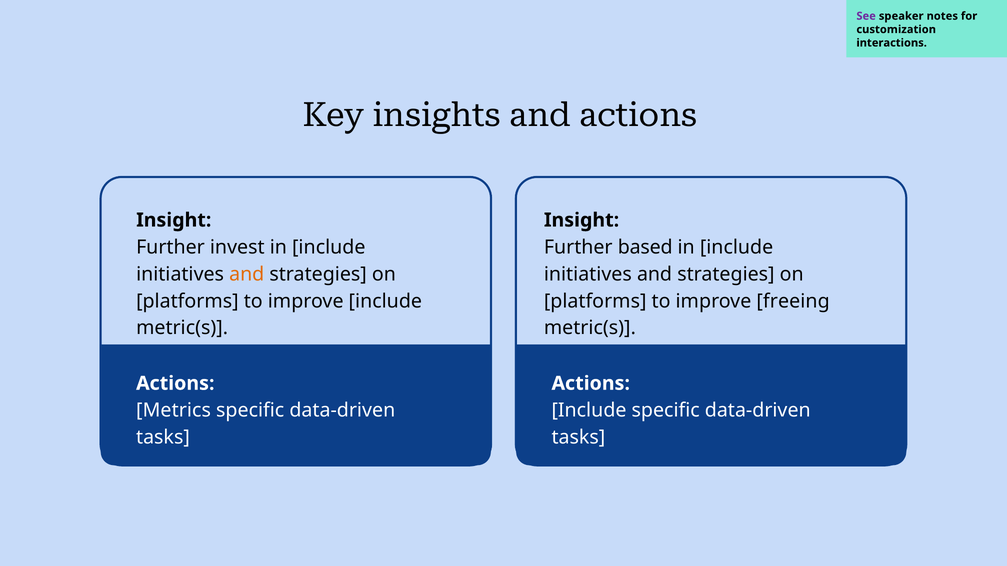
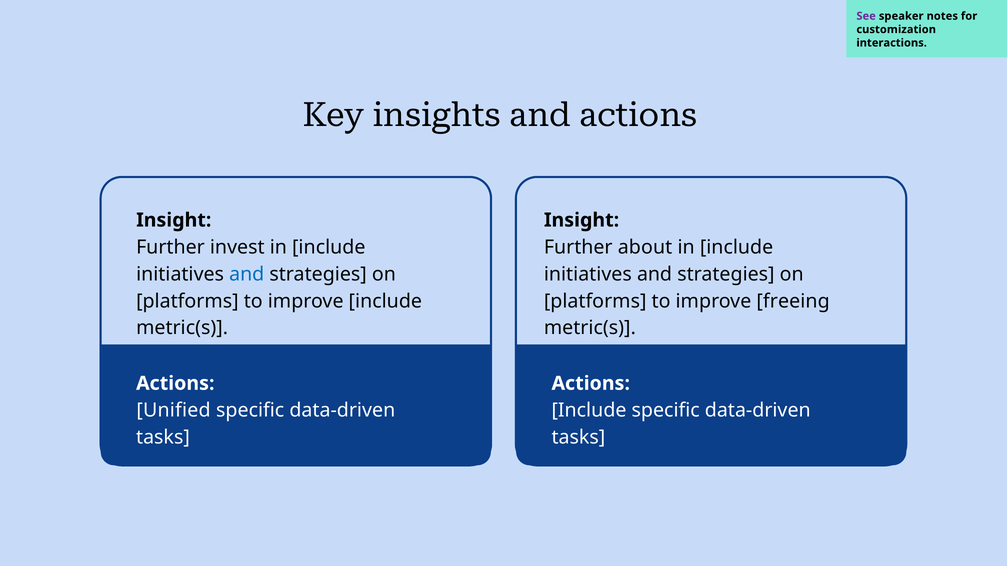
based: based -> about
and at (247, 274) colour: orange -> blue
Metrics: Metrics -> Unified
